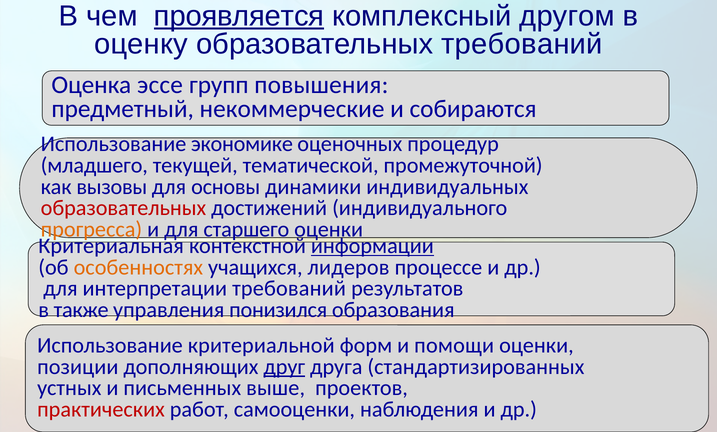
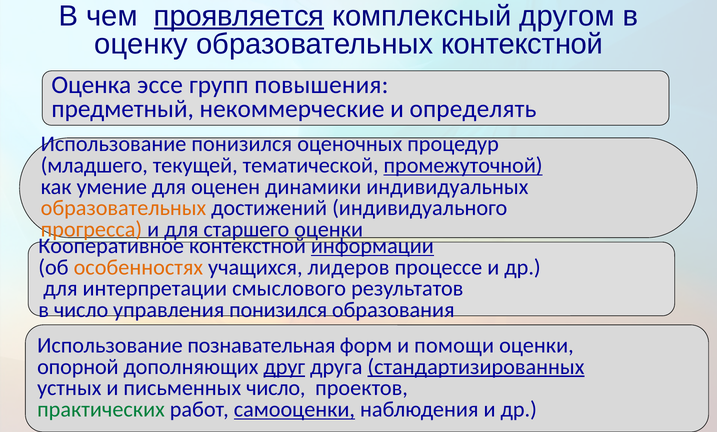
образовательных требований: требований -> контекстной
собираются: собираются -> определять
Использование экономике: экономике -> понизился
промежуточной underline: none -> present
вызовы: вызовы -> умение
основы: основы -> оценен
образовательных at (123, 208) colour: red -> orange
Критериальная: Критериальная -> Кооперативное
интерпретации требований: требований -> смыслового
в также: также -> число
критериальной: критериальной -> познавательная
позиции: позиции -> опорной
стандартизированных underline: none -> present
письменных выше: выше -> число
практических colour: red -> green
самооценки underline: none -> present
